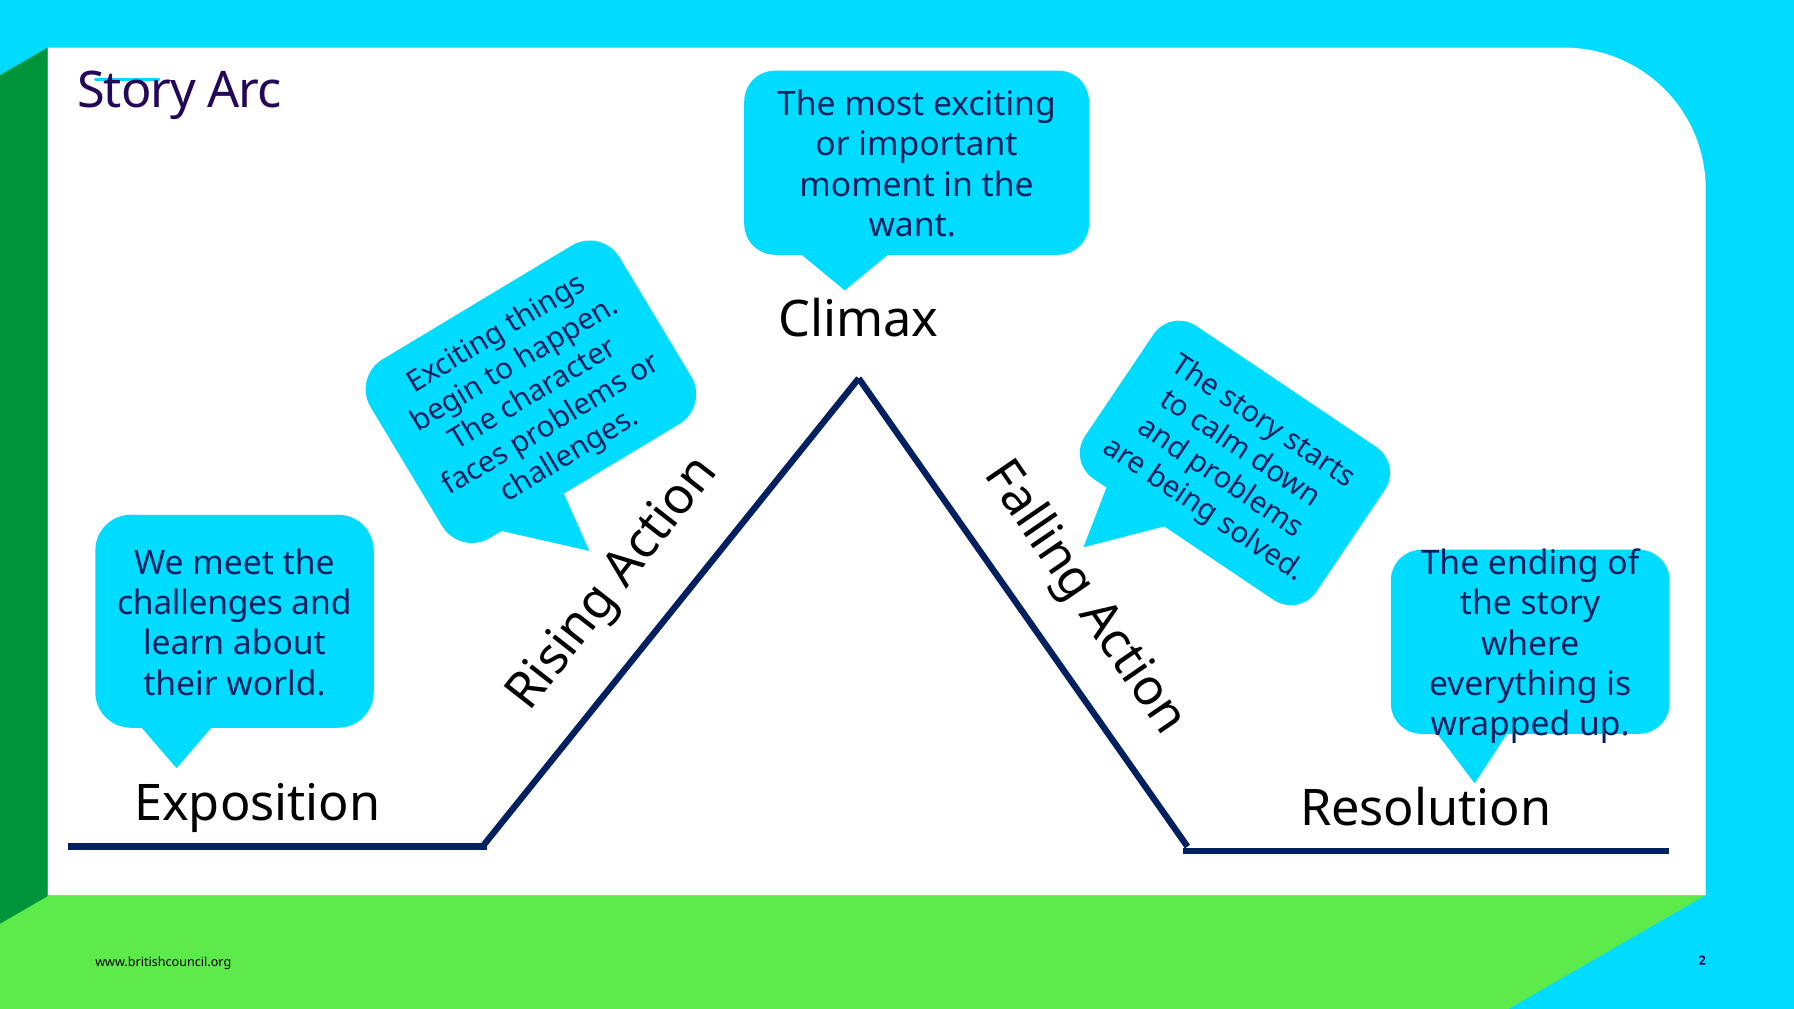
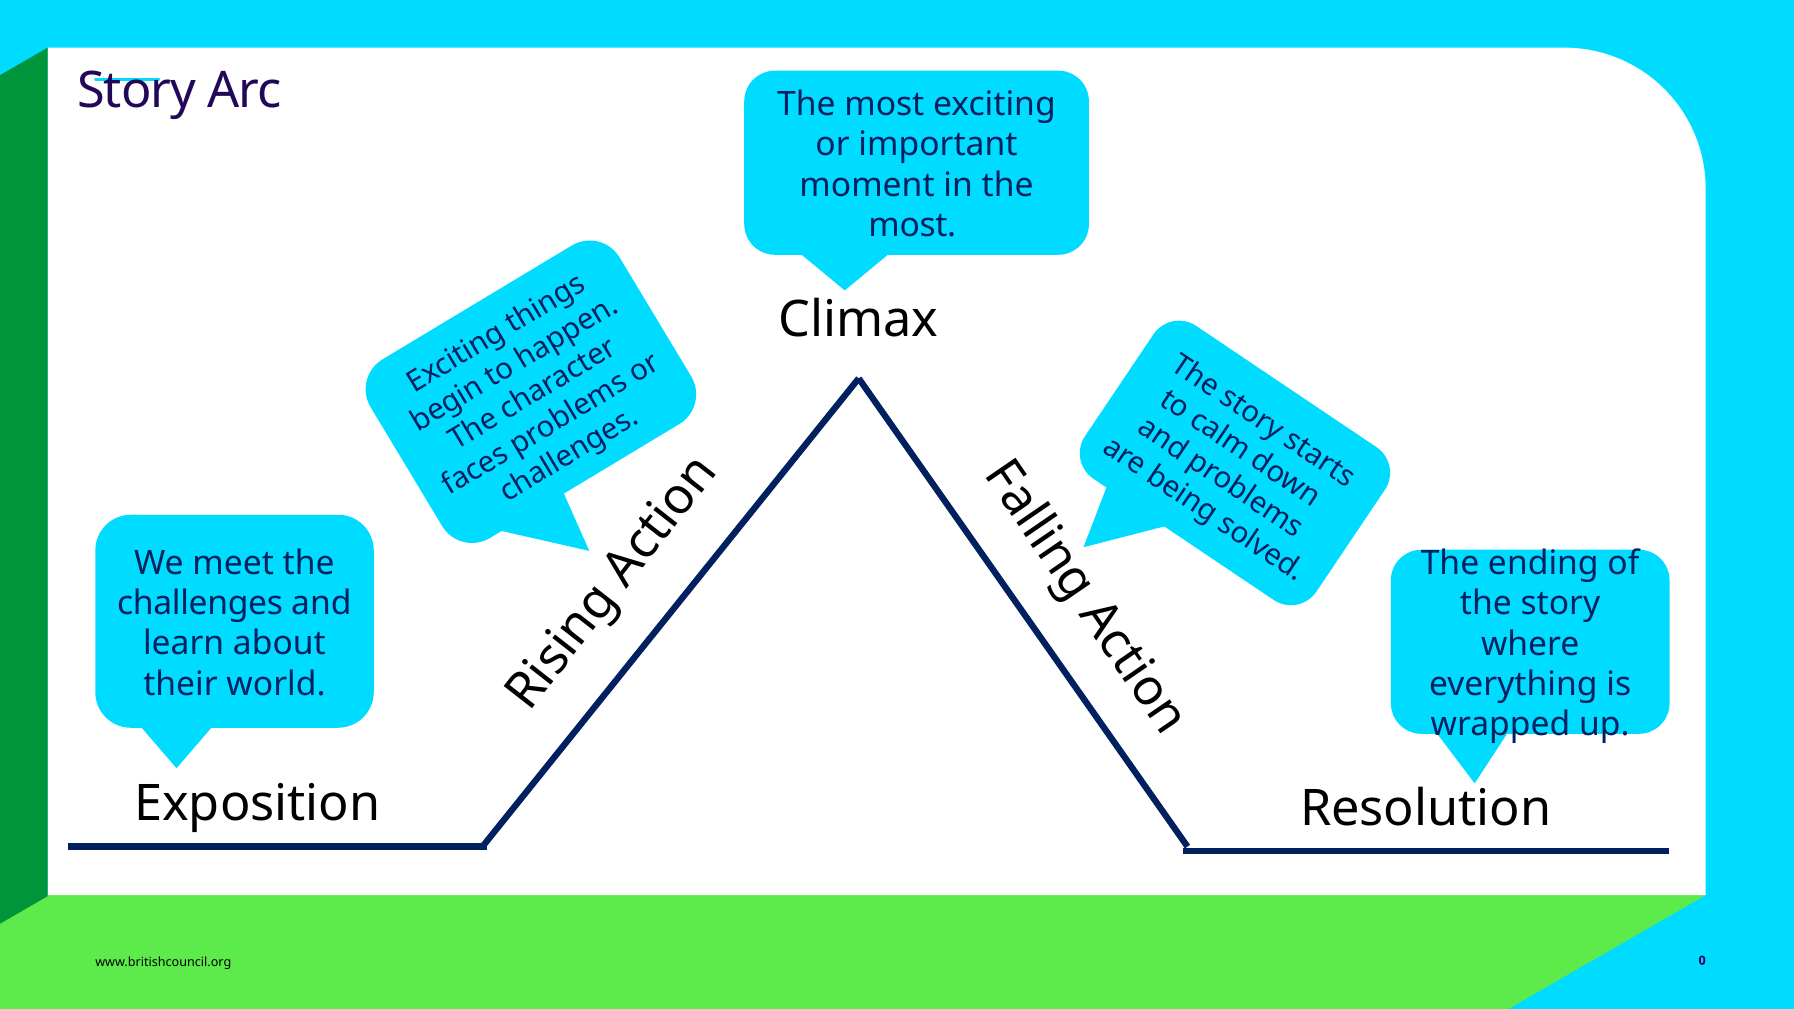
want at (912, 226): want -> most
2: 2 -> 0
